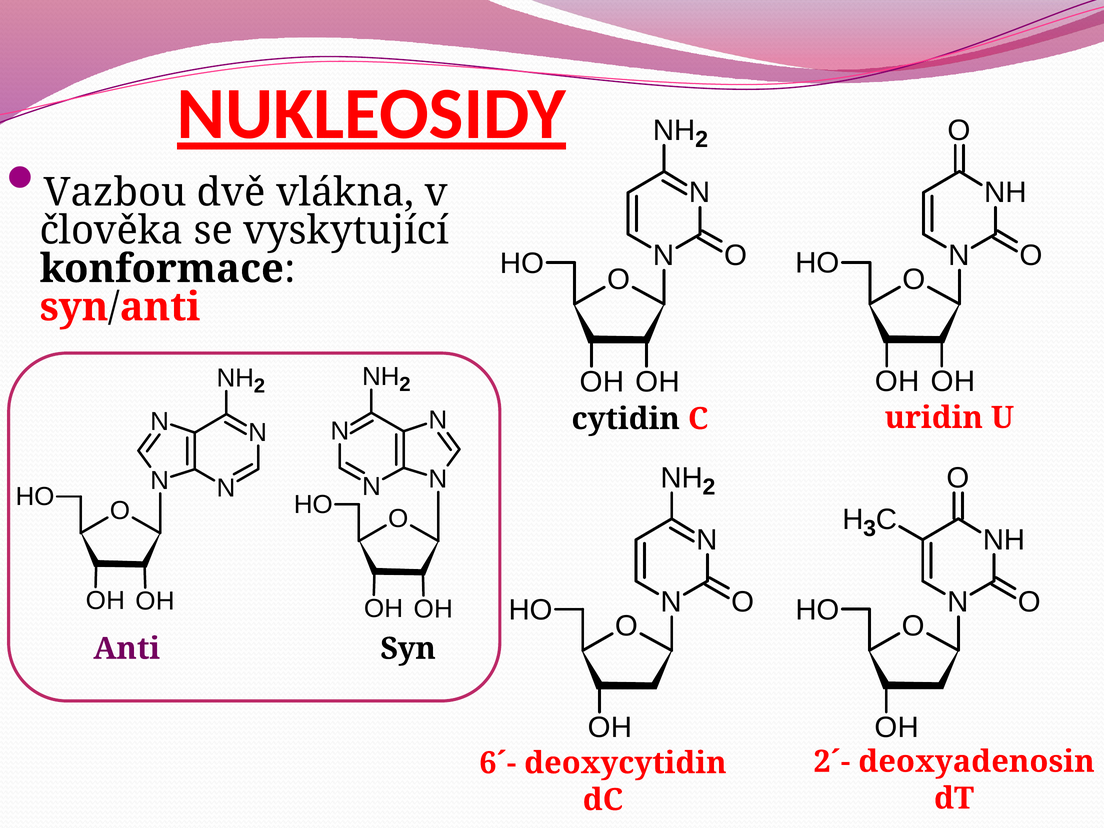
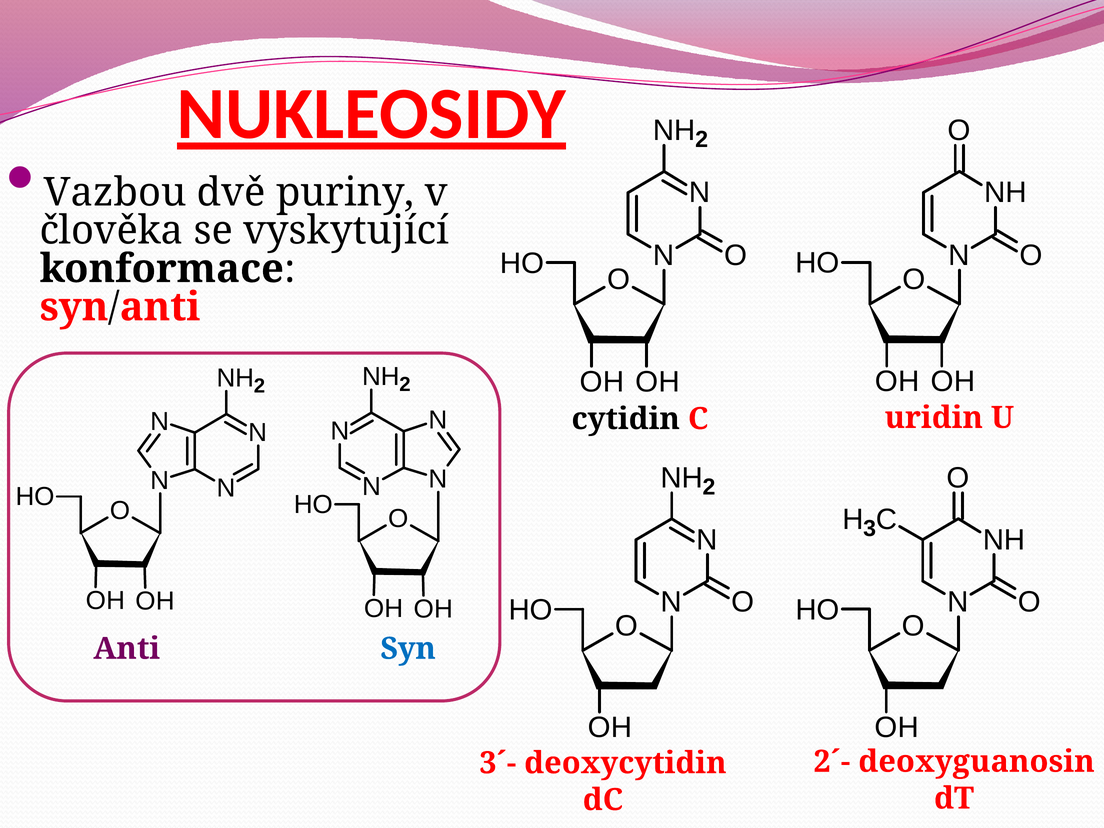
vlákna: vlákna -> puriny
Syn colour: black -> blue
deoxyadenosin: deoxyadenosin -> deoxyguanosin
6´-: 6´- -> 3´-
